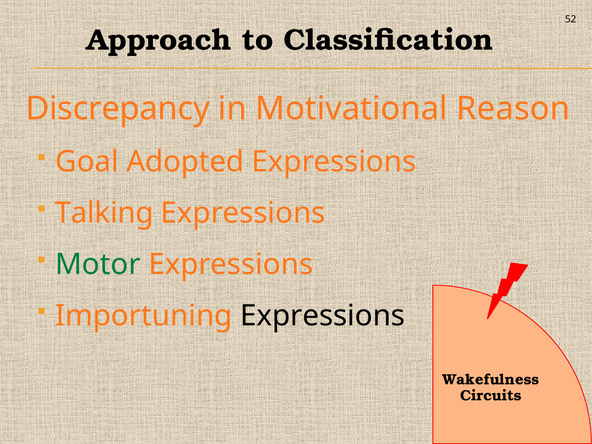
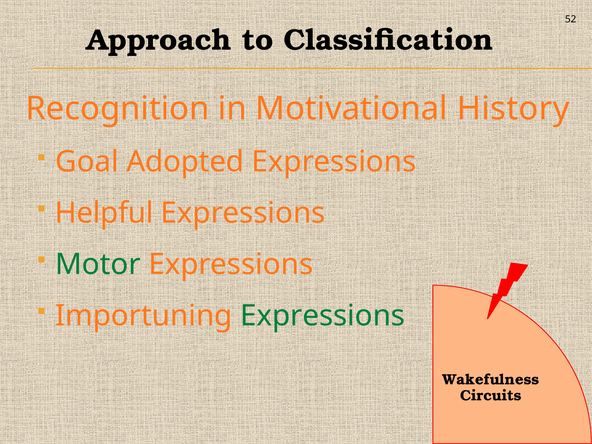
Discrepancy: Discrepancy -> Recognition
Reason: Reason -> History
Talking: Talking -> Helpful
Expressions at (323, 316) colour: black -> green
